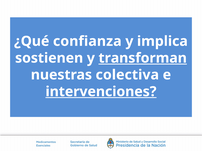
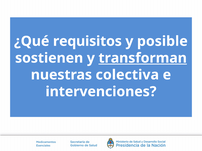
confianza: confianza -> requisitos
implica: implica -> posible
intervenciones underline: present -> none
